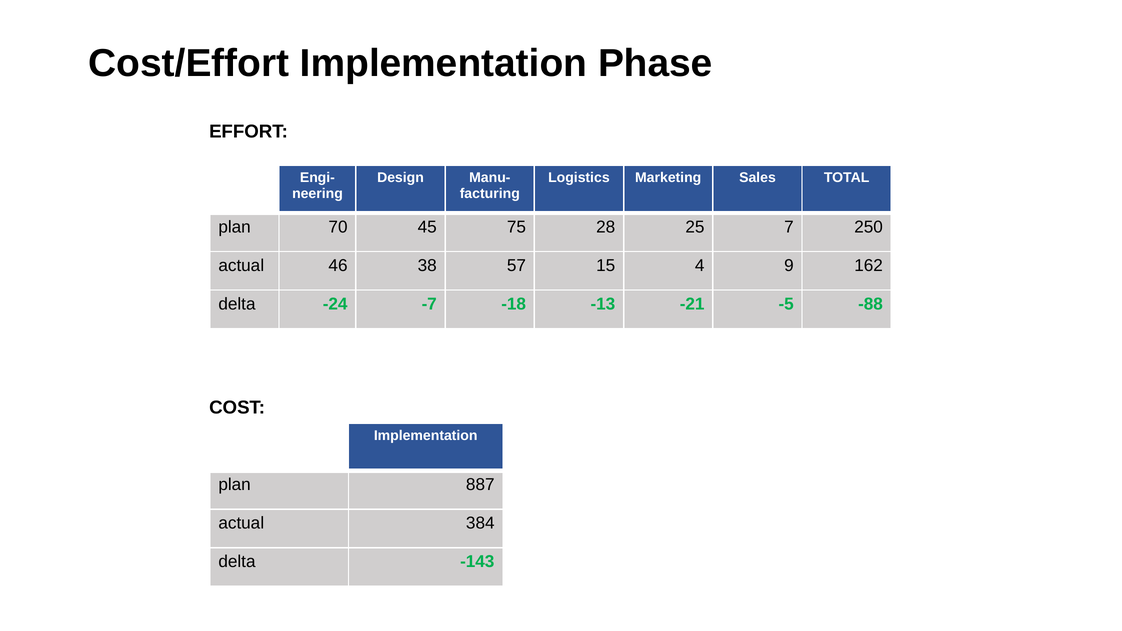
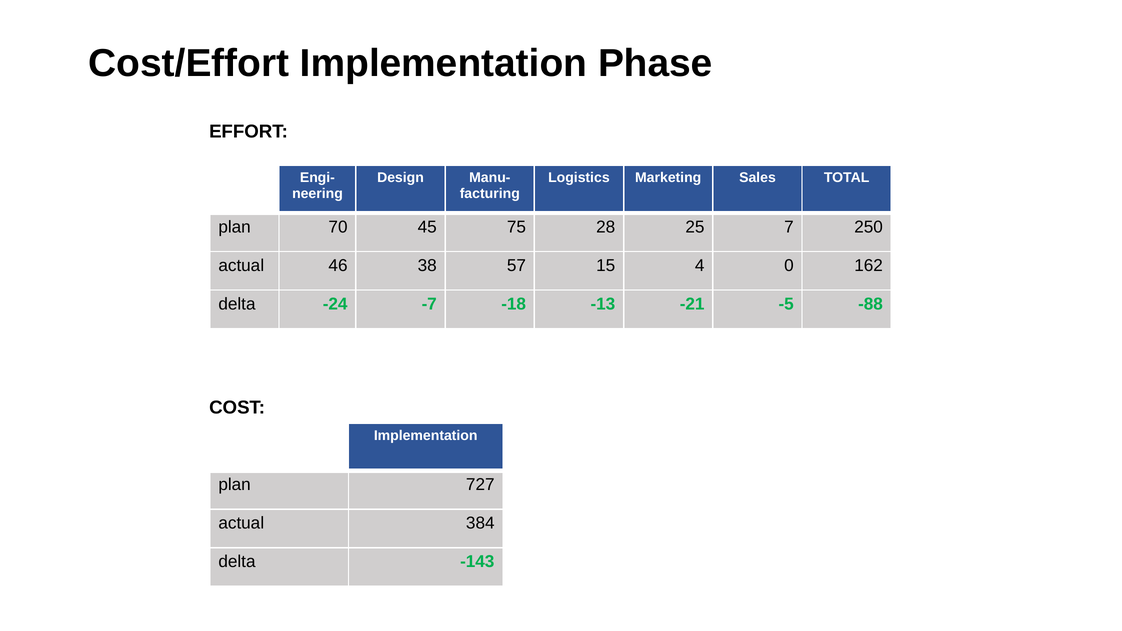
9: 9 -> 0
887: 887 -> 727
